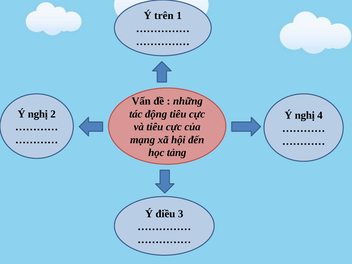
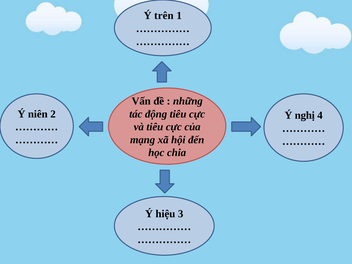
nghị at (38, 114): nghị -> niên
tảng: tảng -> chia
điều: điều -> hiệu
